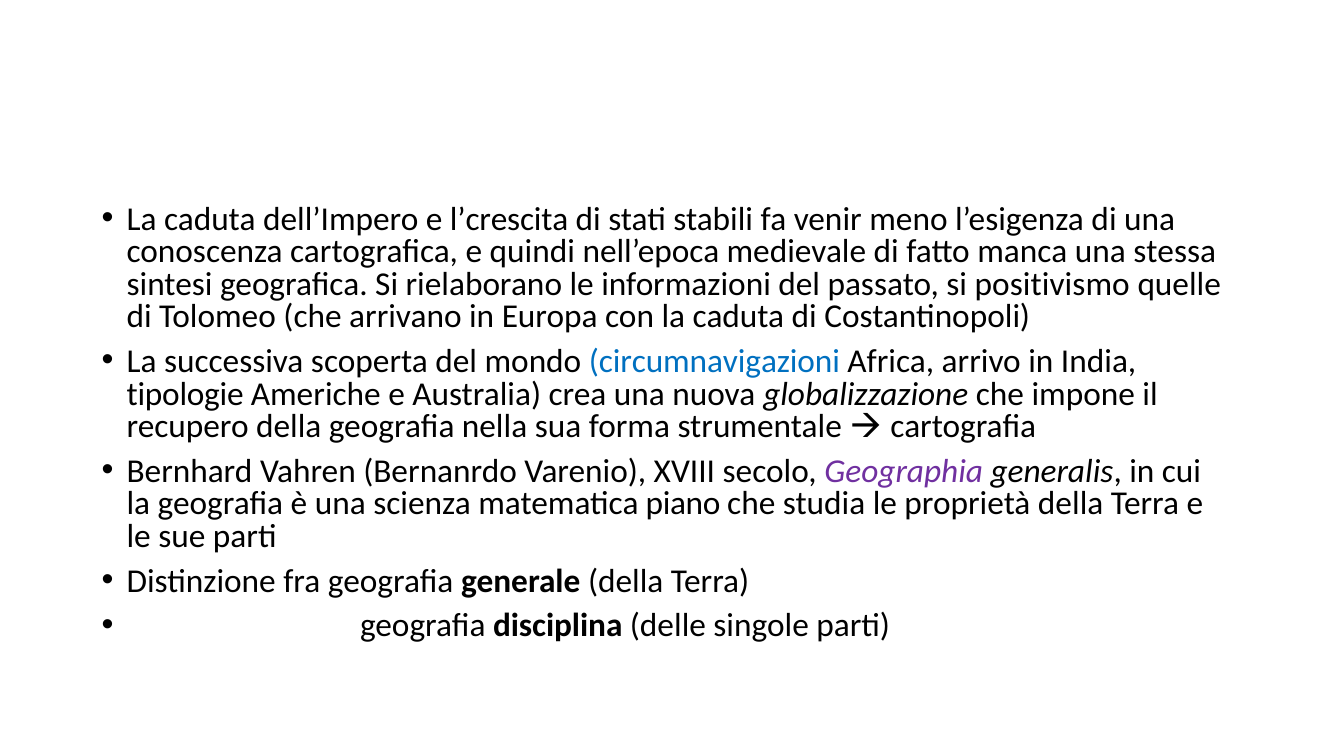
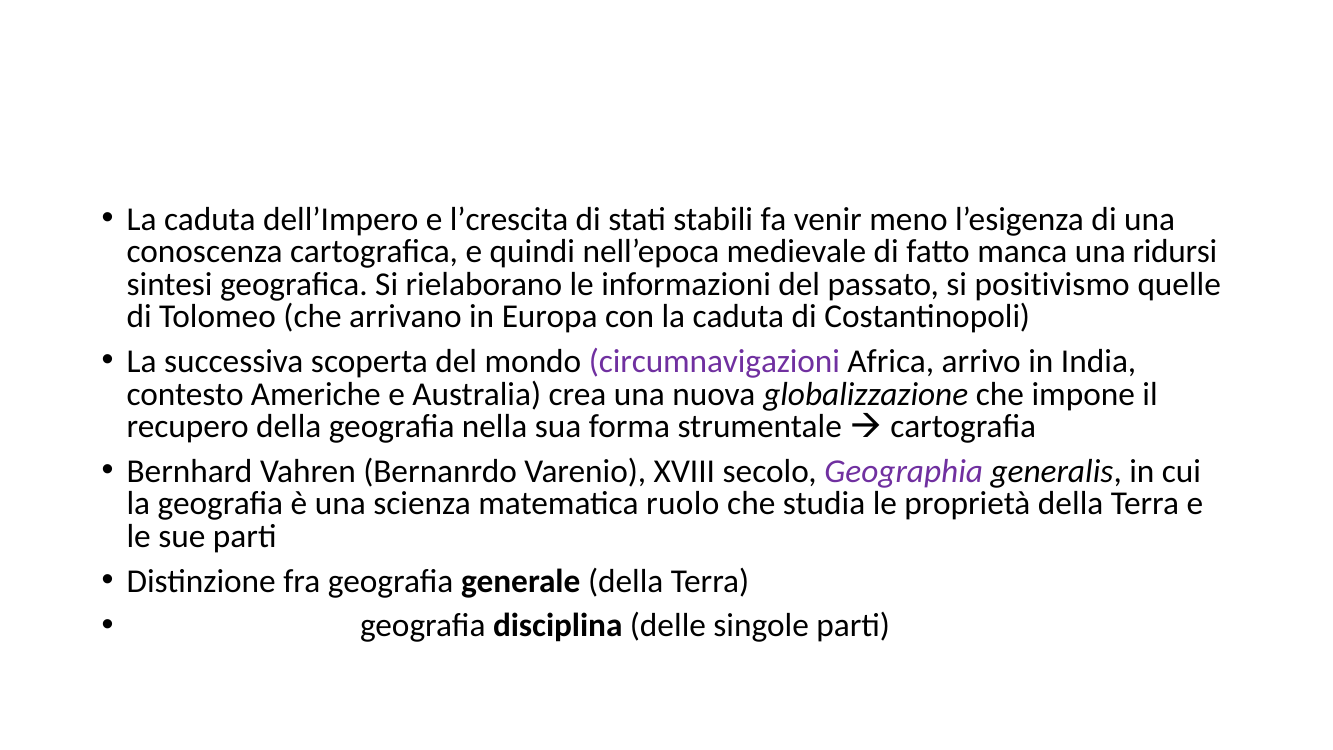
stessa: stessa -> ridursi
circumnavigazioni colour: blue -> purple
tipologie: tipologie -> contesto
piano: piano -> ruolo
